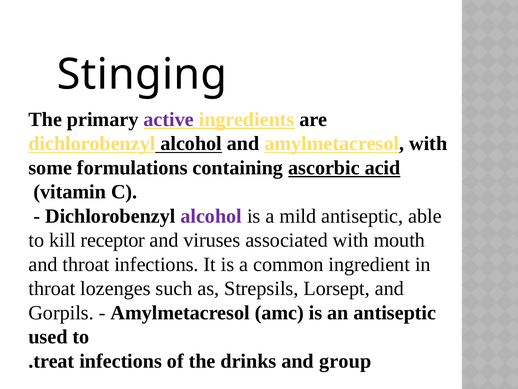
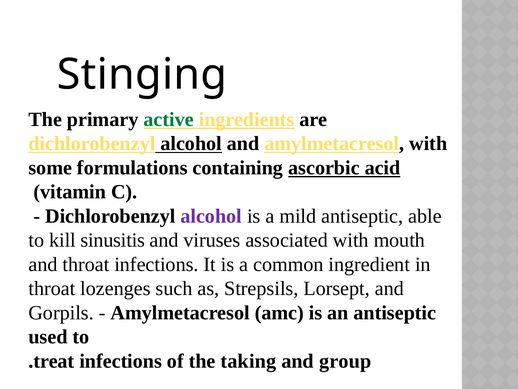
active colour: purple -> green
receptor: receptor -> sinusitis
drinks: drinks -> taking
